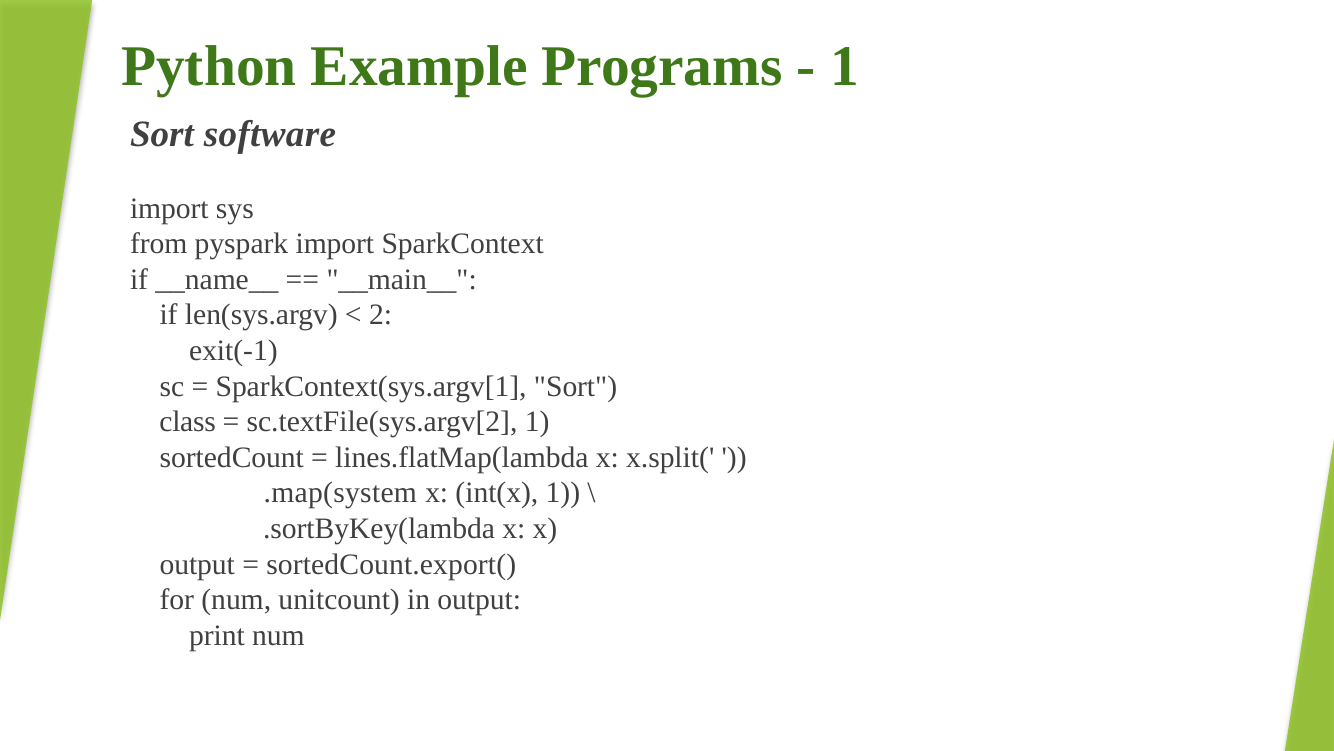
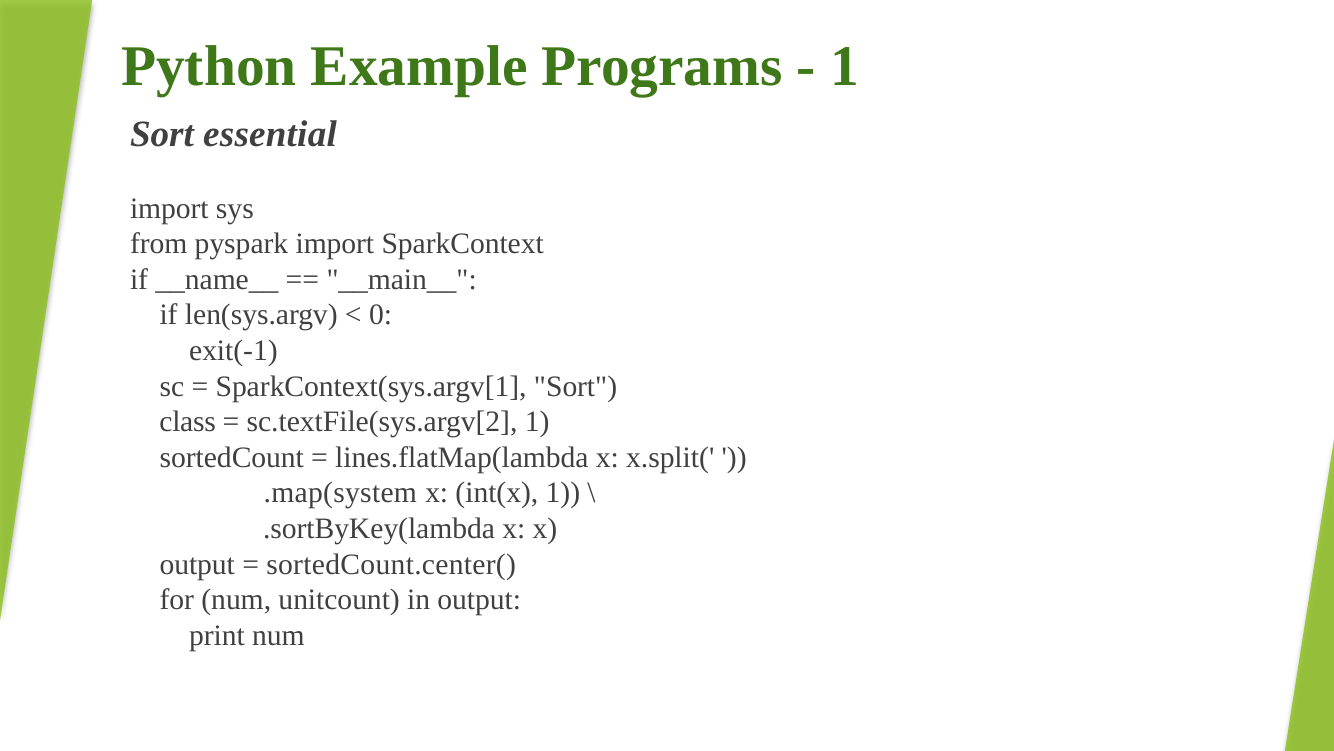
software: software -> essential
2: 2 -> 0
sortedCount.export(: sortedCount.export( -> sortedCount.center(
